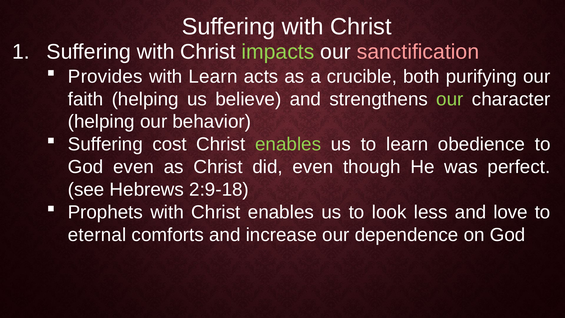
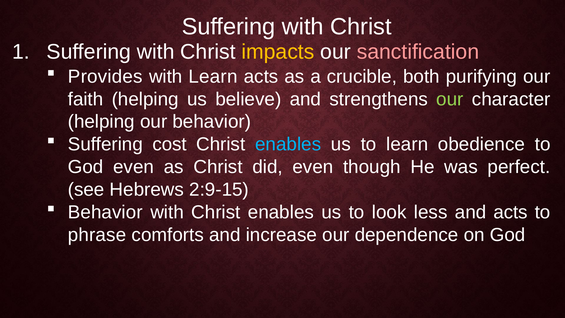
impacts colour: light green -> yellow
enables at (288, 144) colour: light green -> light blue
2:9-18: 2:9-18 -> 2:9-15
Prophets at (105, 212): Prophets -> Behavior
and love: love -> acts
eternal: eternal -> phrase
